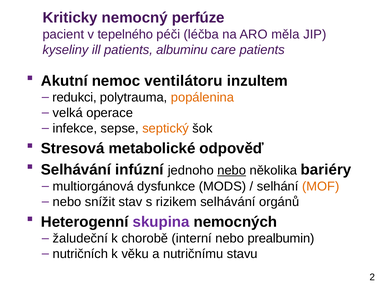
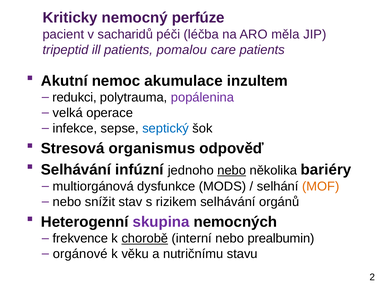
tepelného: tepelného -> sacharidů
kyseliny: kyseliny -> tripeptid
albuminu: albuminu -> pomalou
ventilátoru: ventilátoru -> akumulace
popálenina colour: orange -> purple
septický colour: orange -> blue
metabolické: metabolické -> organismus
žaludeční: žaludeční -> frekvence
chorobě underline: none -> present
nutričních: nutričních -> orgánové
